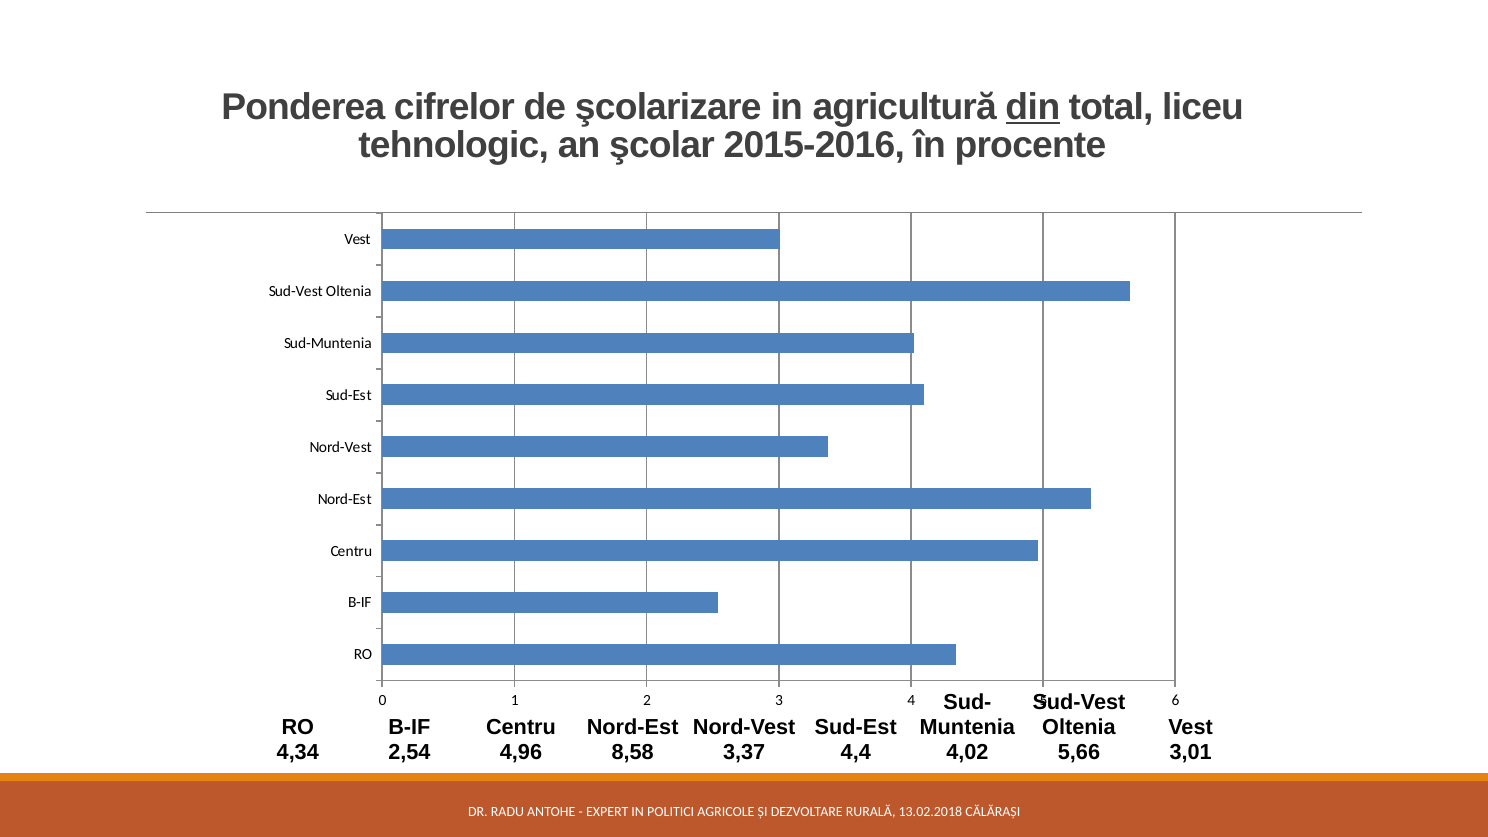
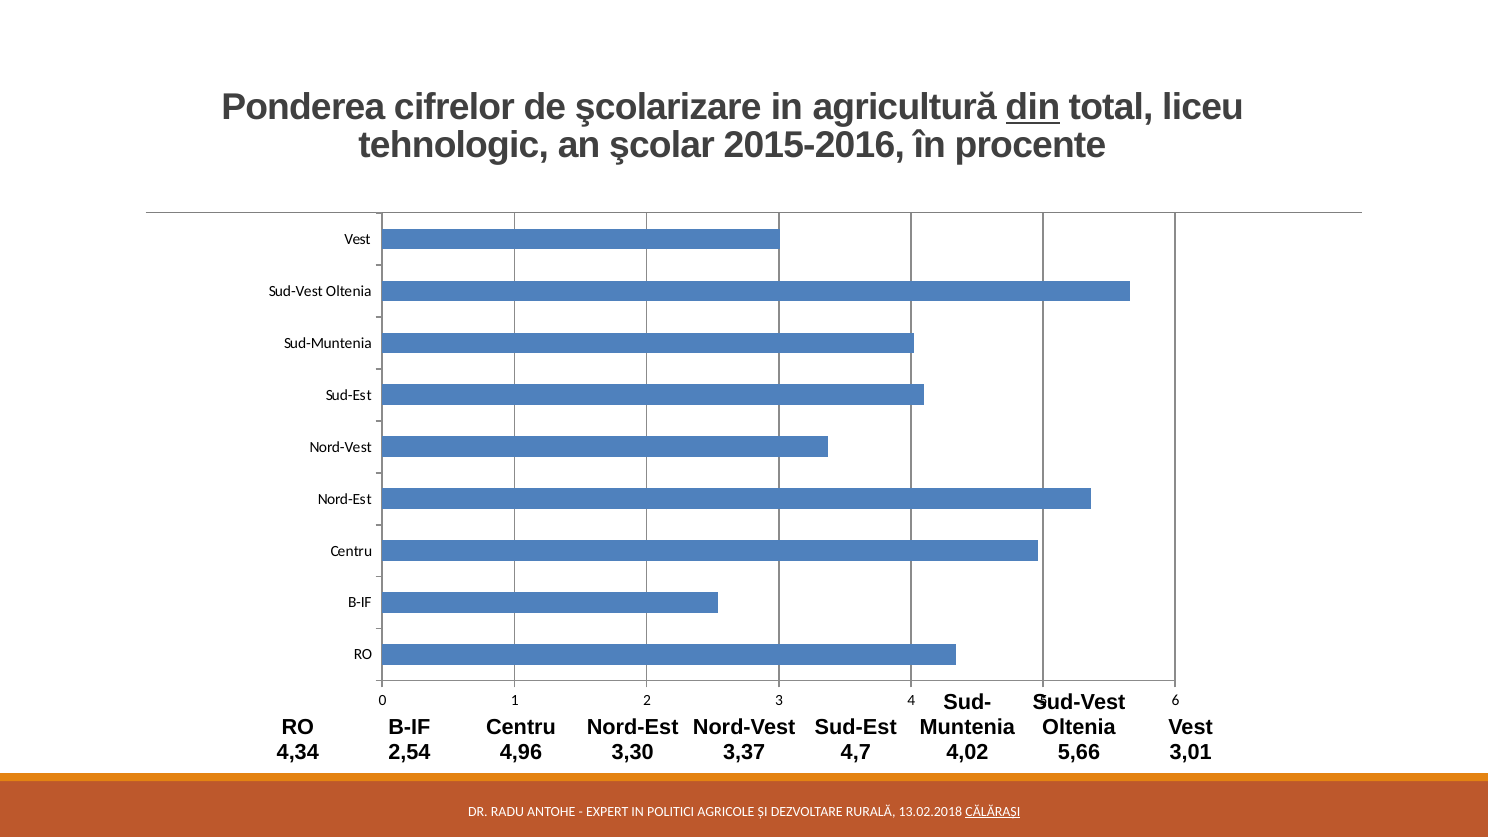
8,58: 8,58 -> 3,30
4,4: 4,4 -> 4,7
CĂLĂRAȘI underline: none -> present
